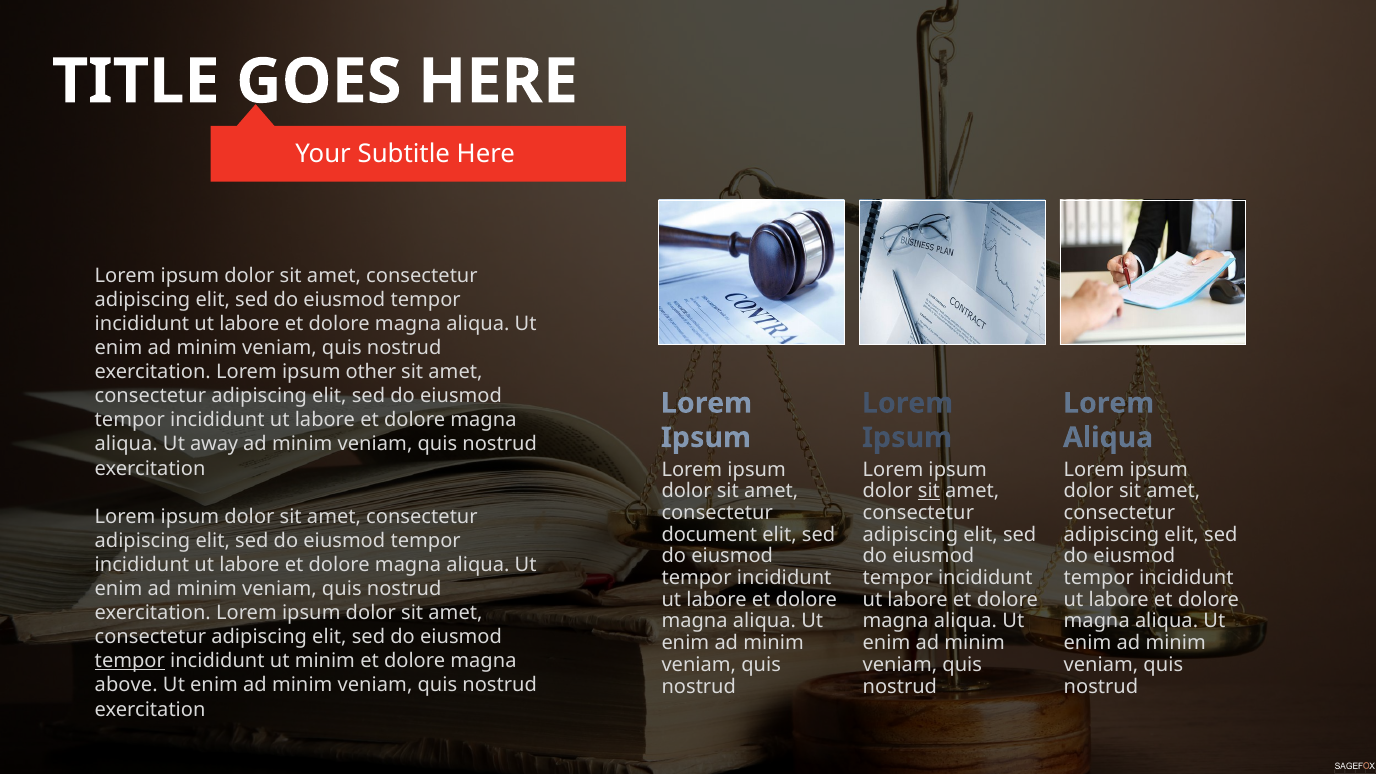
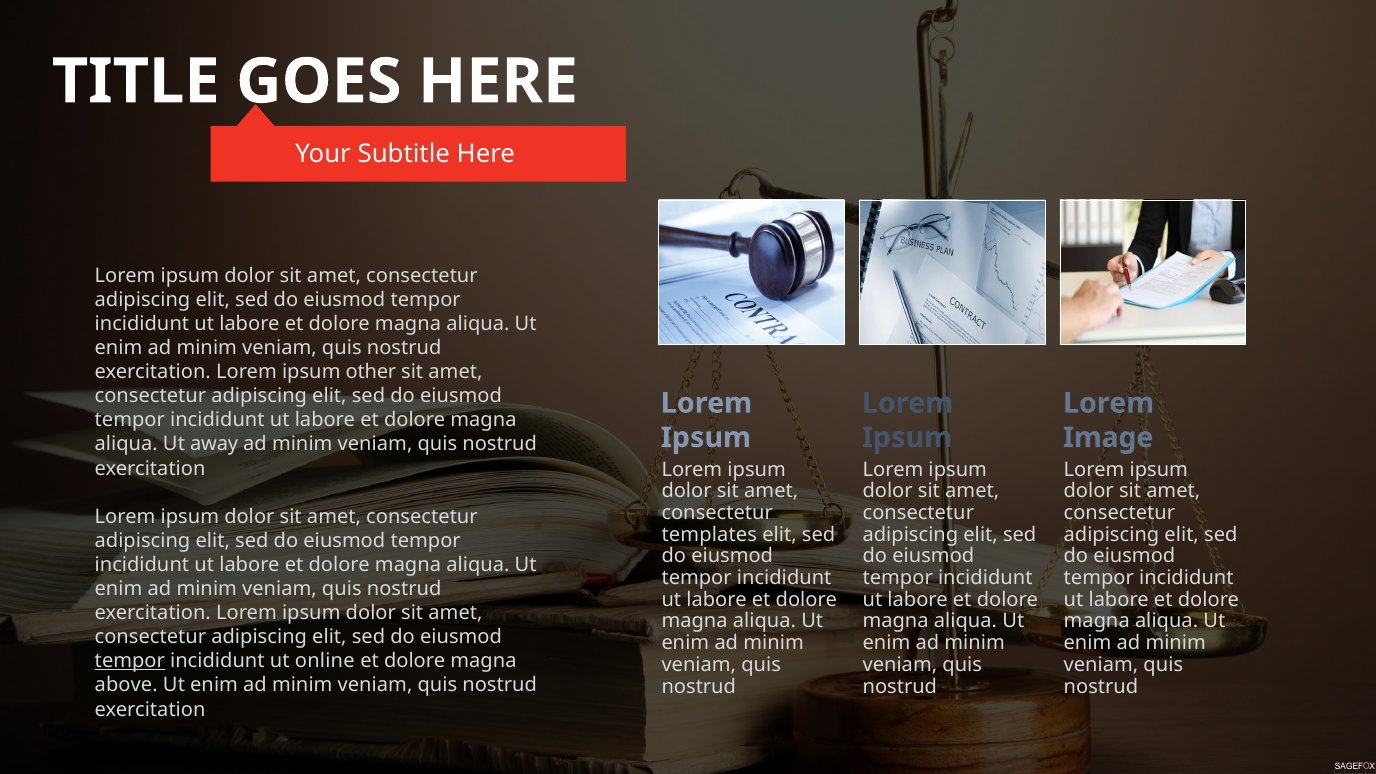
Aliqua at (1108, 438): Aliqua -> Image
sit at (929, 491) underline: present -> none
document: document -> templates
ut minim: minim -> online
